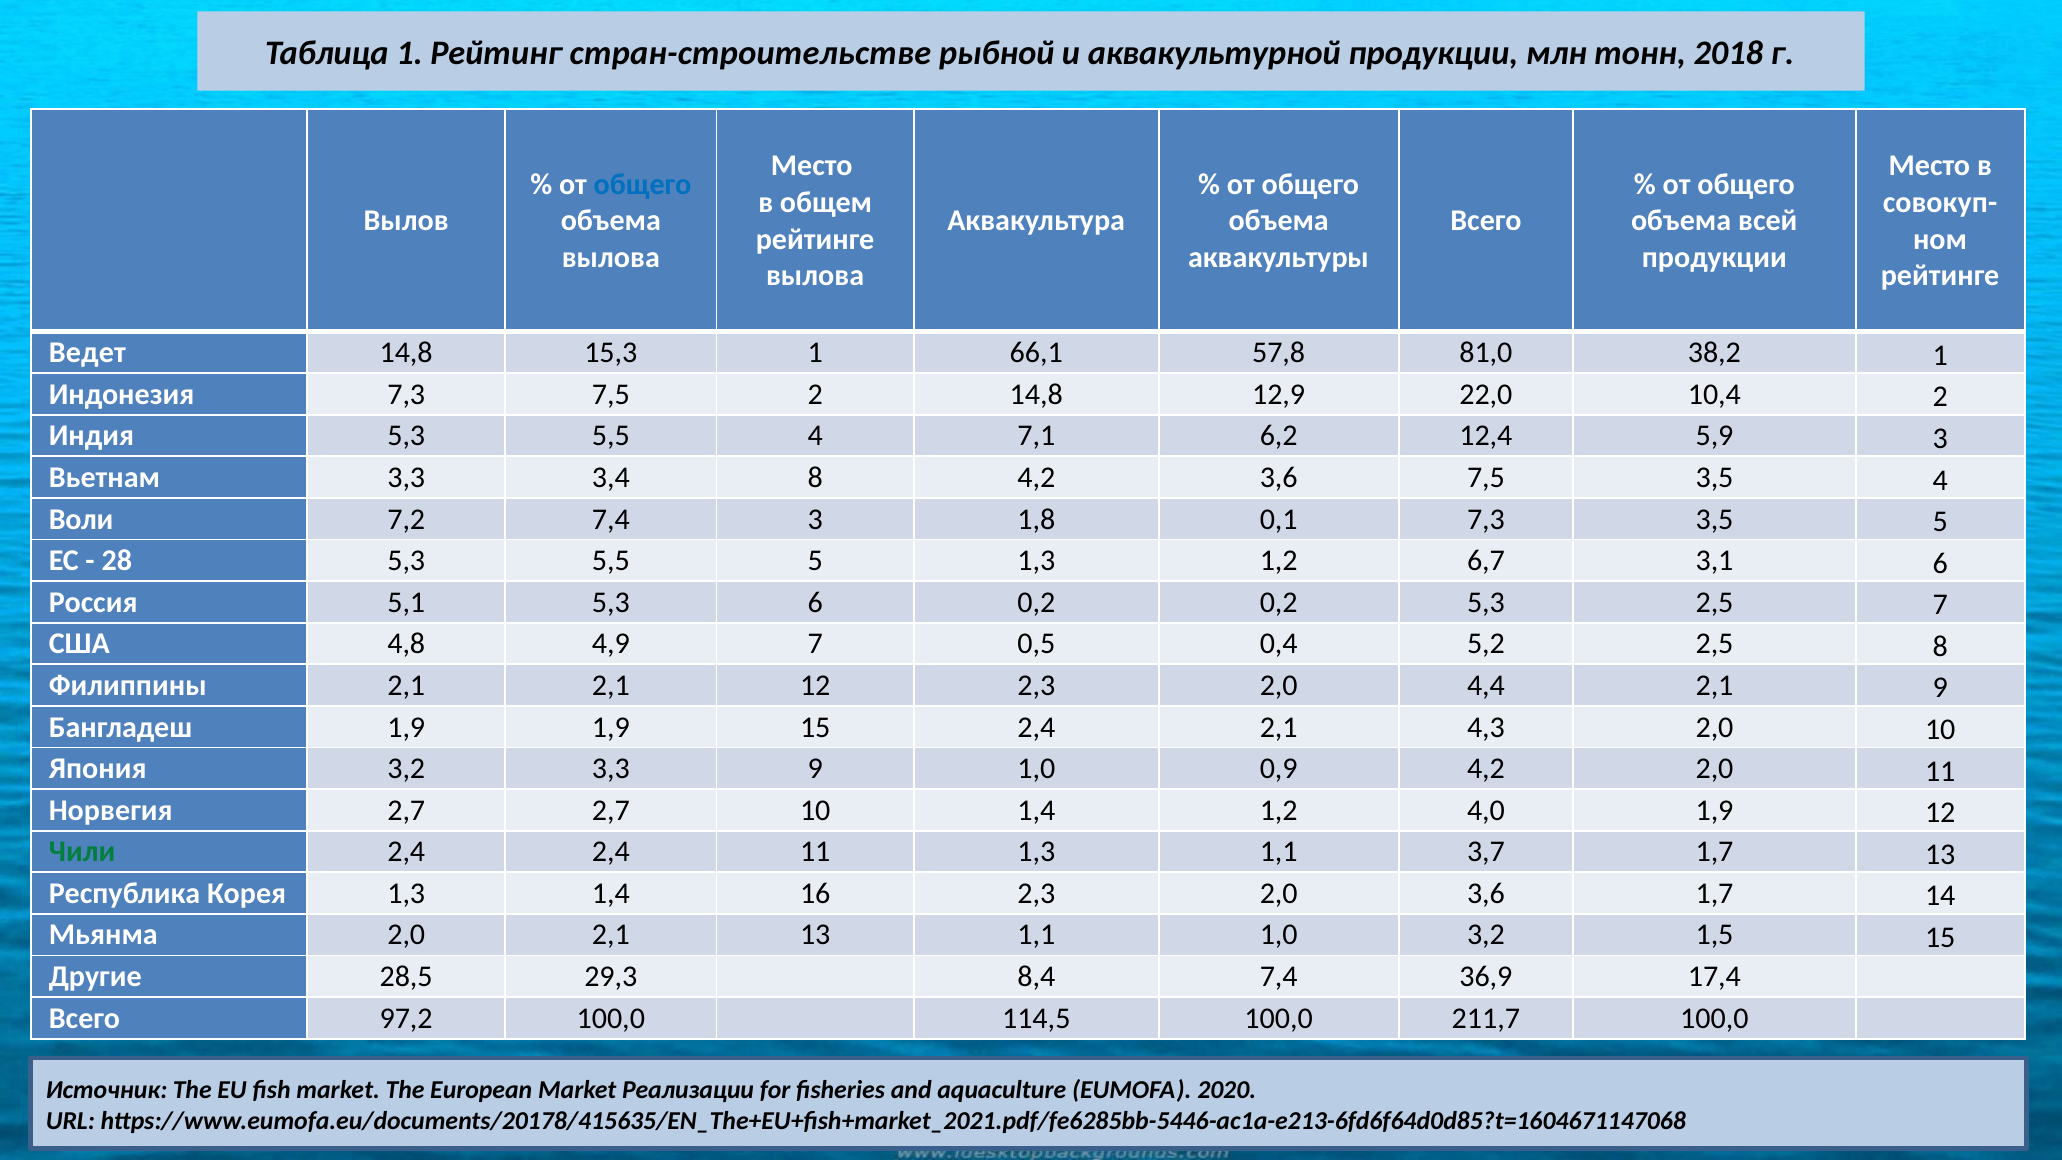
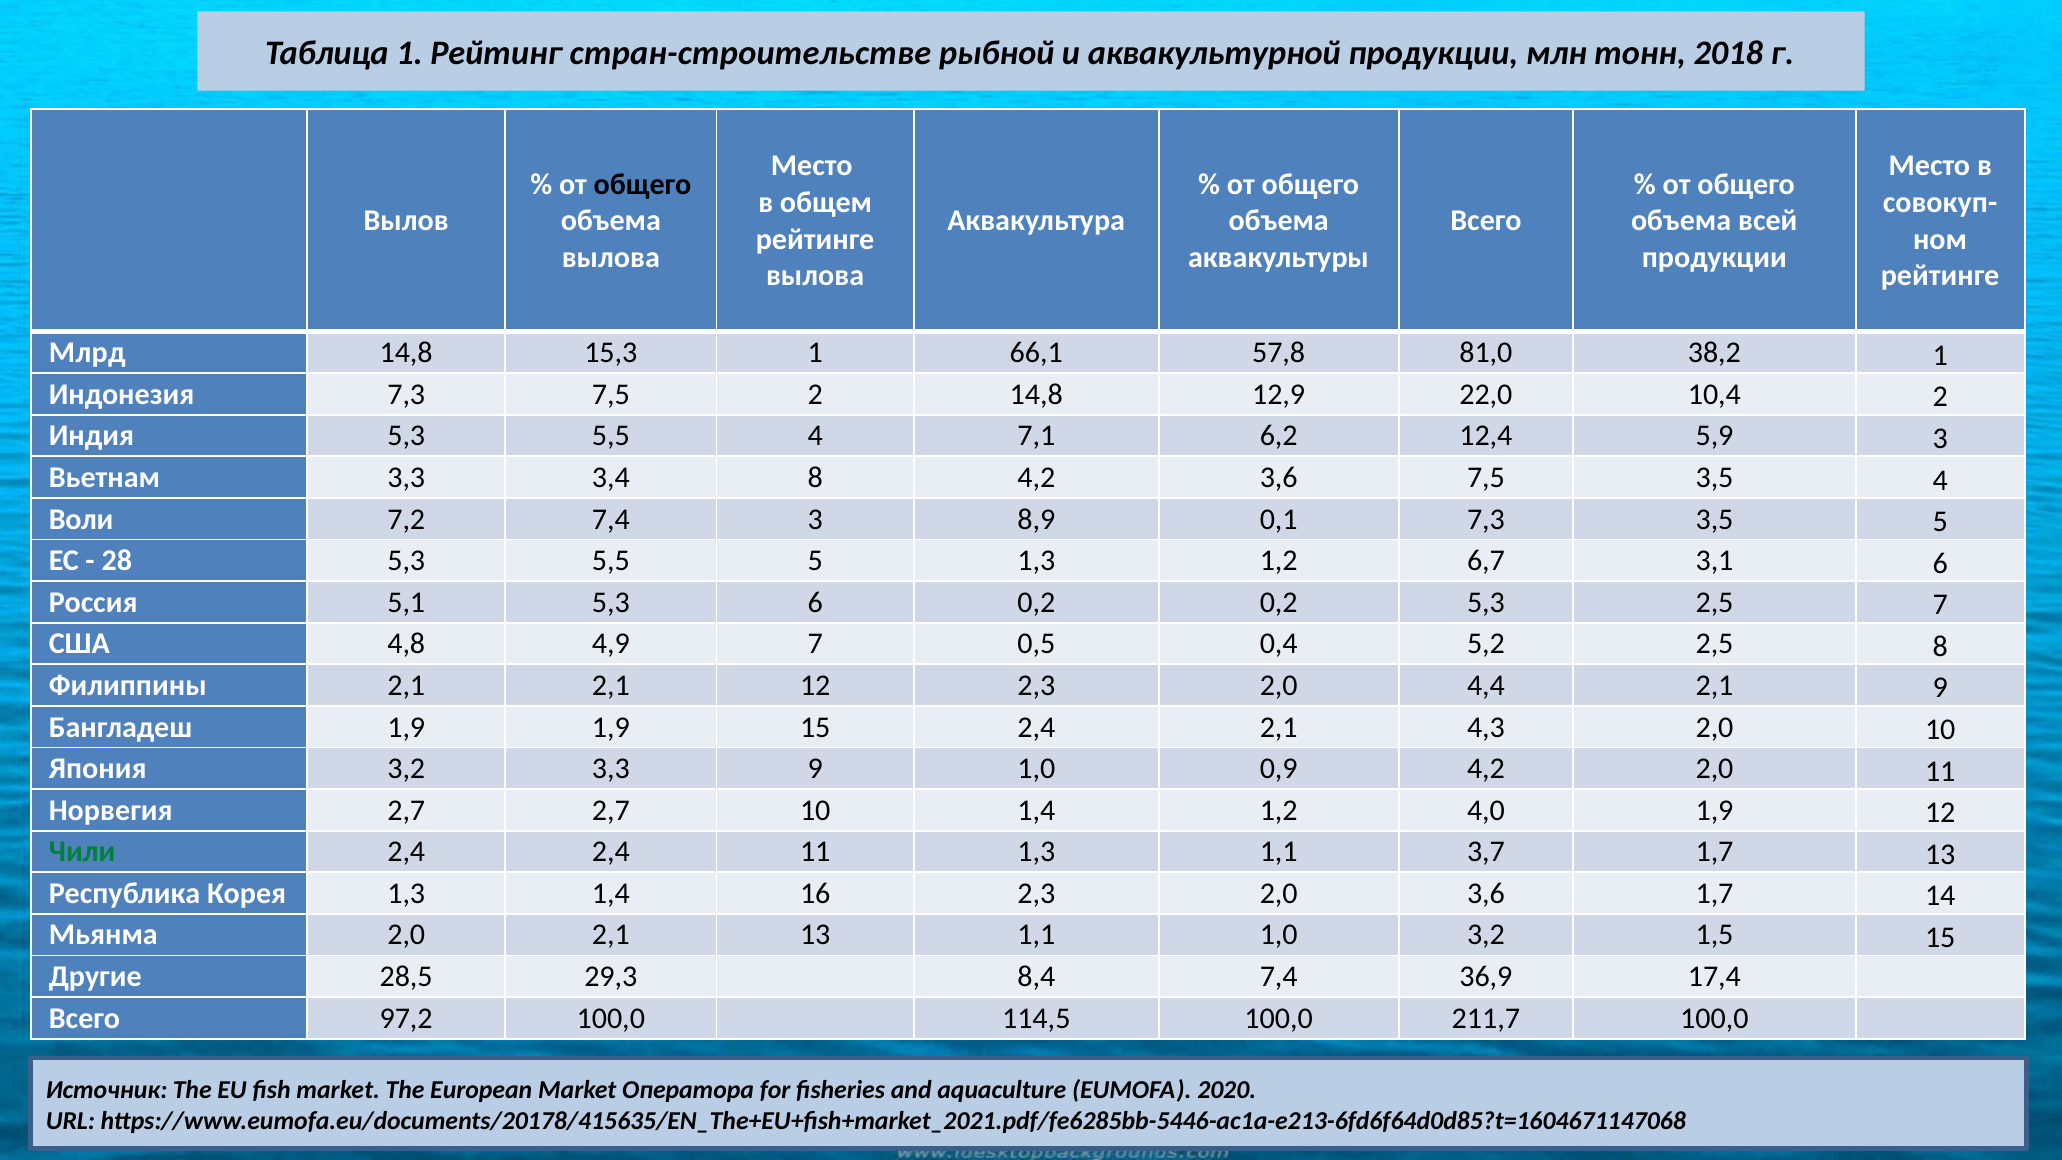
общего at (643, 184) colour: blue -> black
Ведет: Ведет -> Млрд
1,8: 1,8 -> 8,9
Реализации: Реализации -> Оператора
